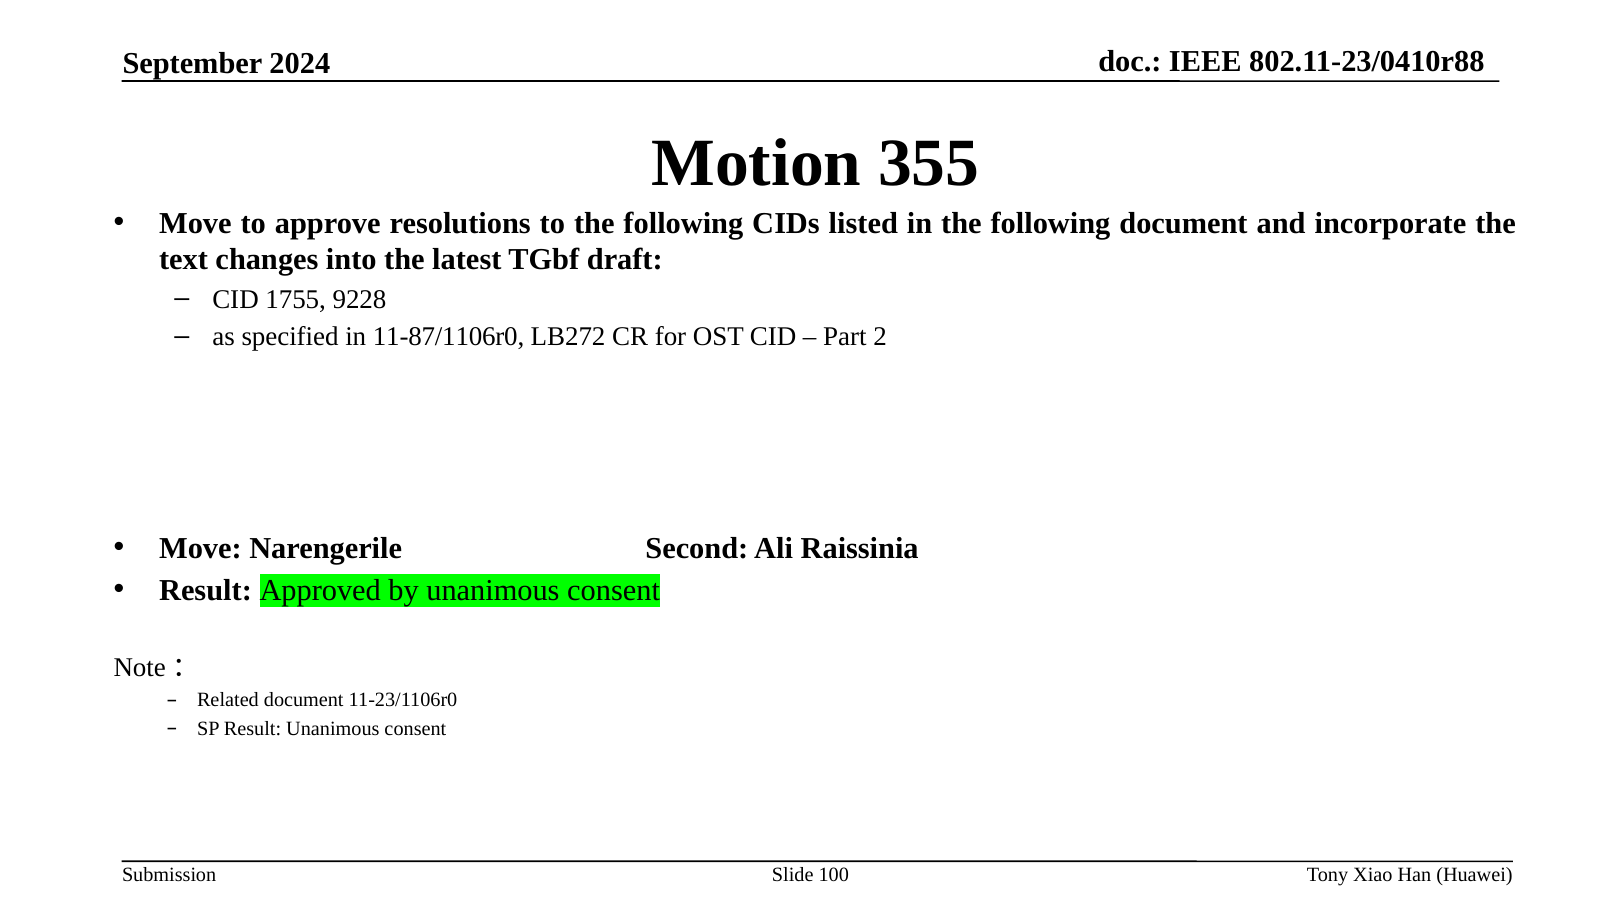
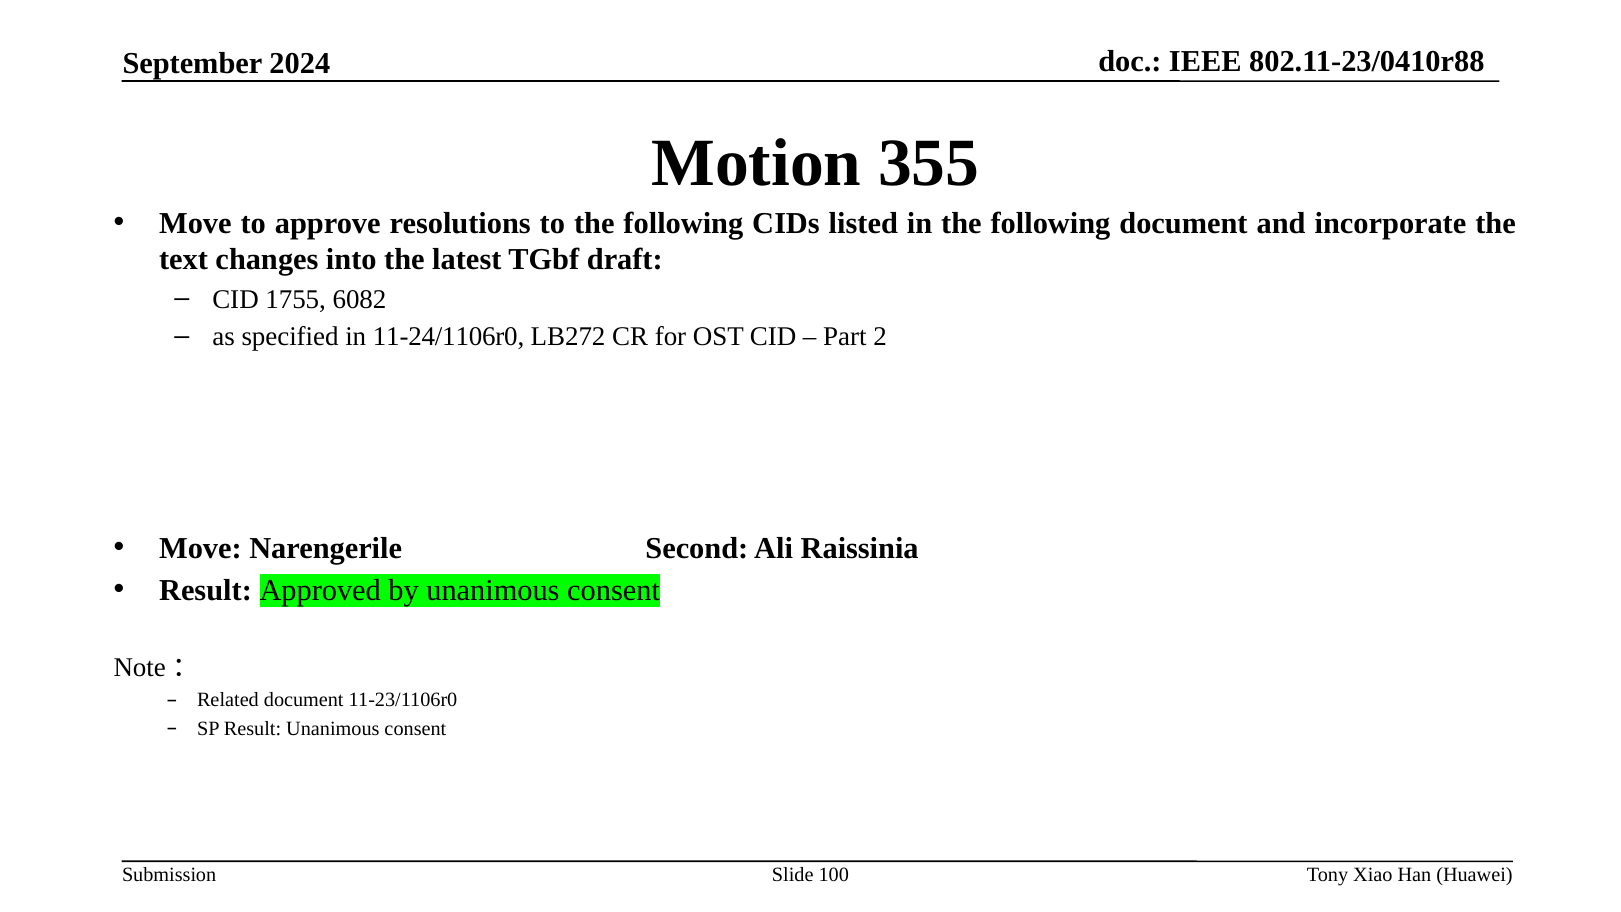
9228: 9228 -> 6082
11-87/1106r0: 11-87/1106r0 -> 11-24/1106r0
